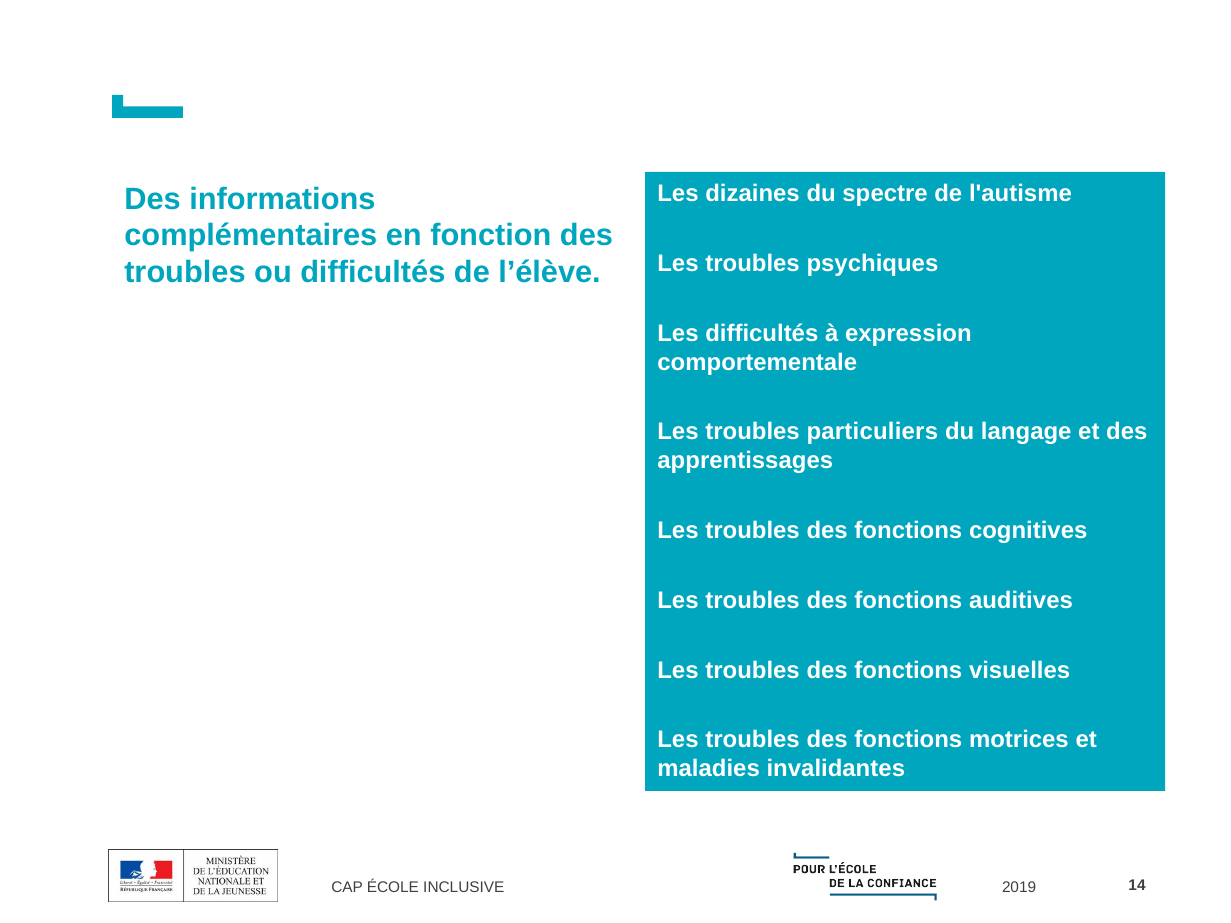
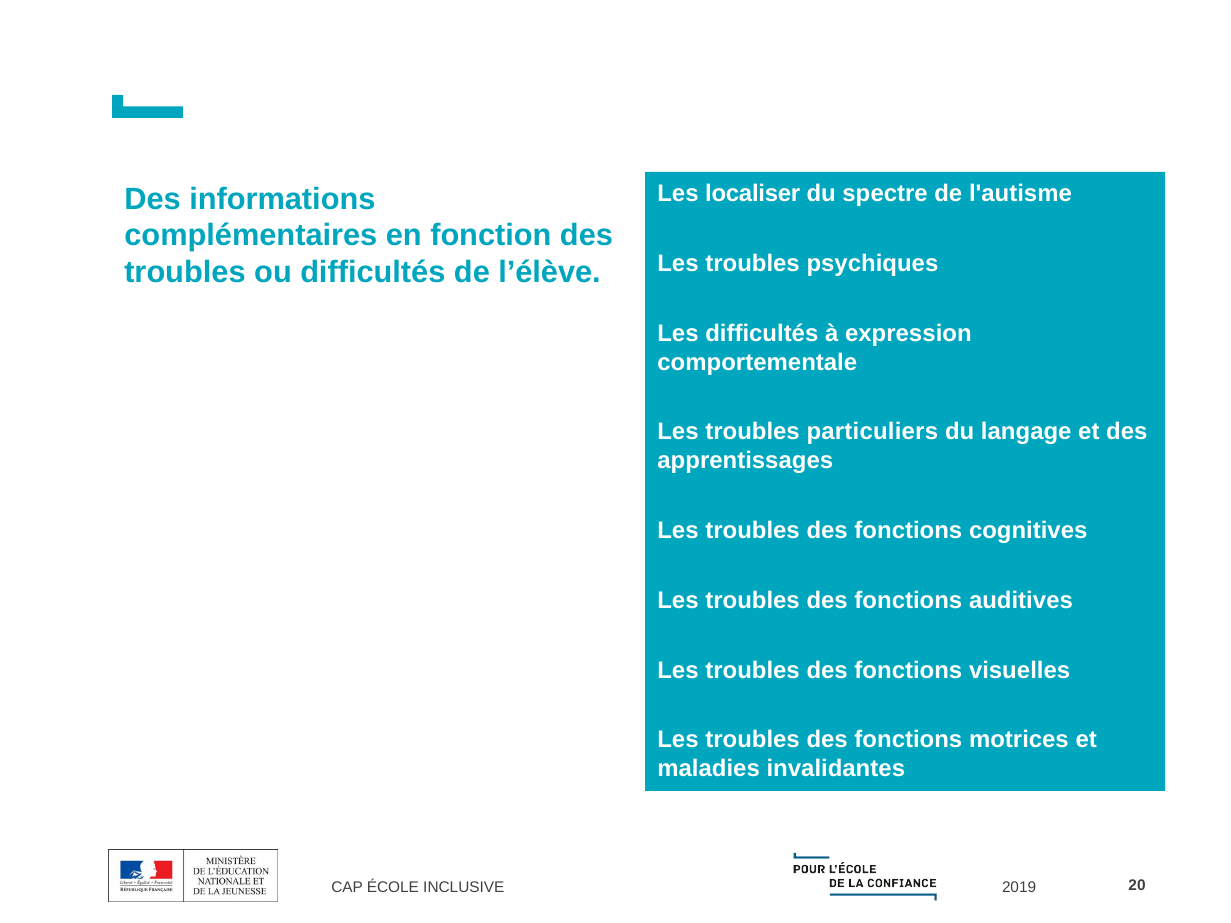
dizaines: dizaines -> localiser
14: 14 -> 20
